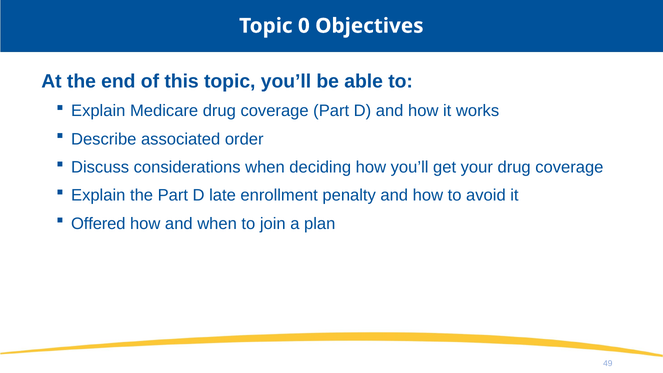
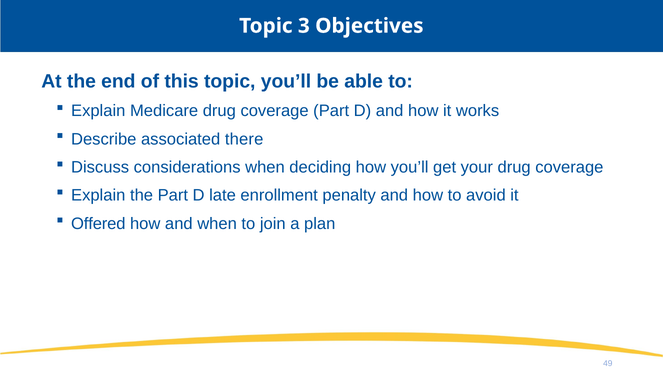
0: 0 -> 3
order: order -> there
